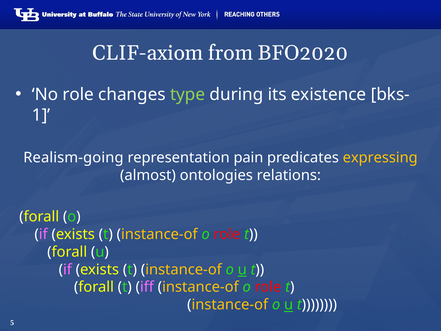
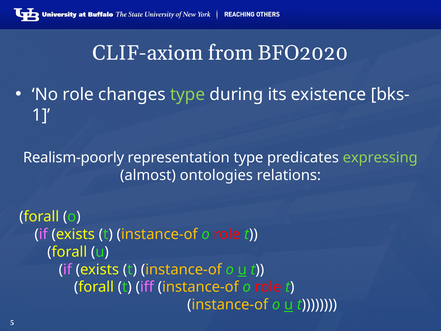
Realism-going: Realism-going -> Realism-poorly
representation pain: pain -> type
expressing colour: yellow -> light green
